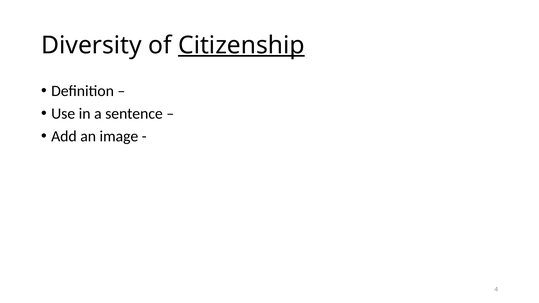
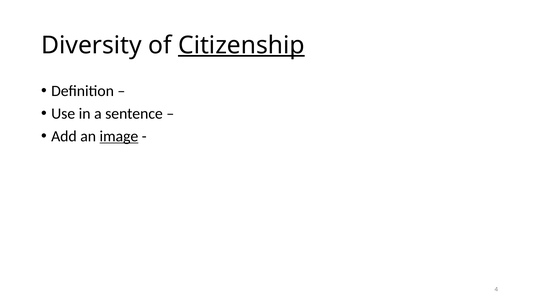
image underline: none -> present
